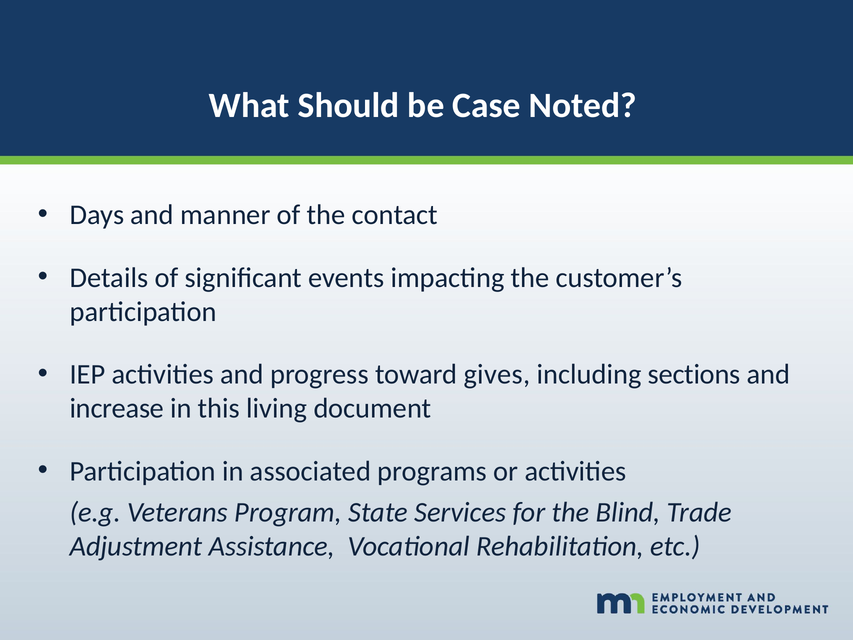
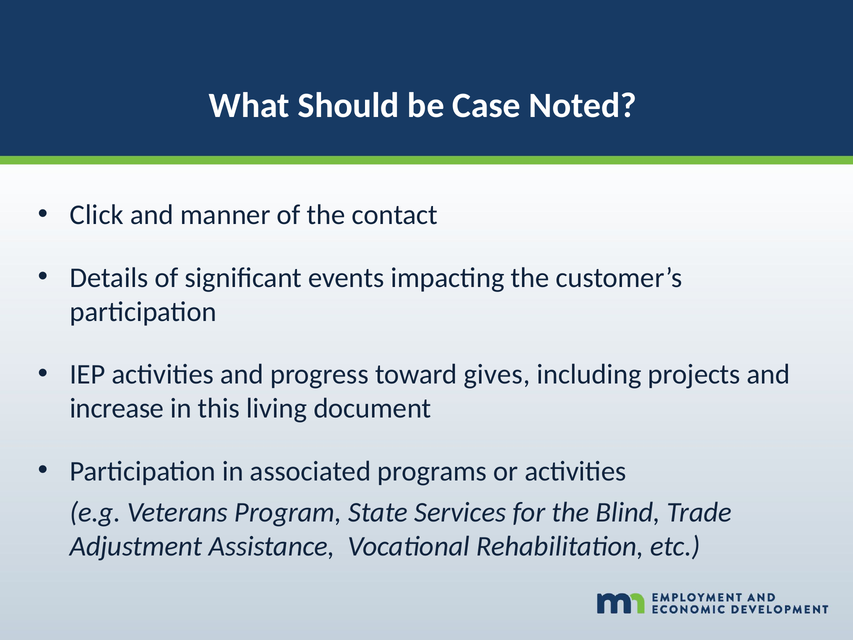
Days: Days -> Click
sections: sections -> projects
